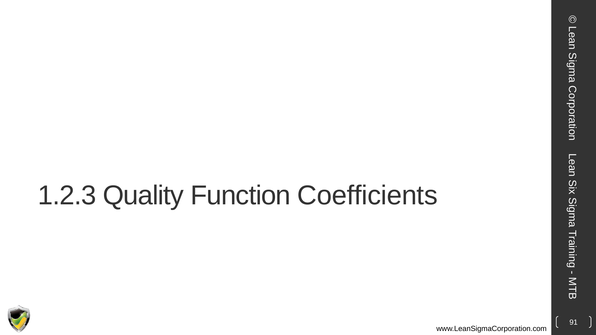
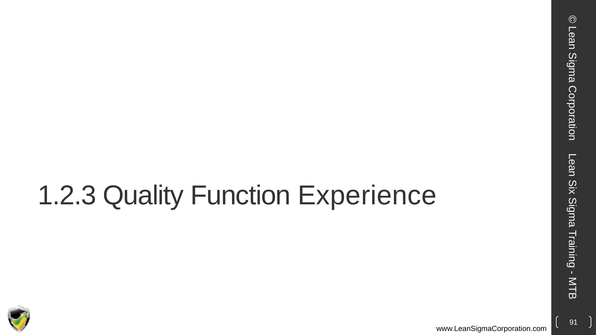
Coefficients: Coefficients -> Experience
